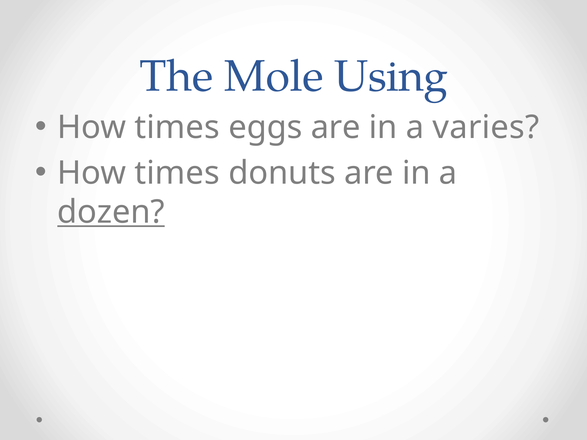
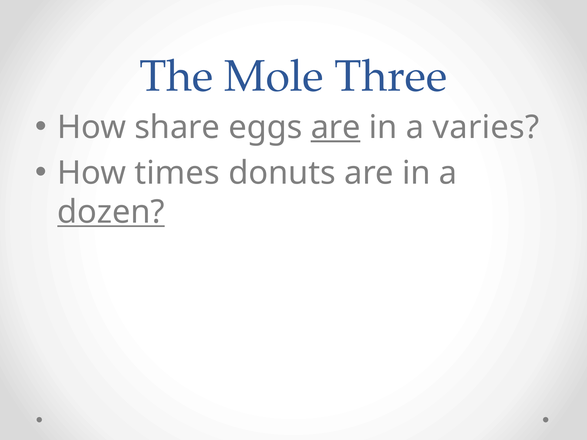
Using: Using -> Three
times at (177, 128): times -> share
are at (336, 128) underline: none -> present
